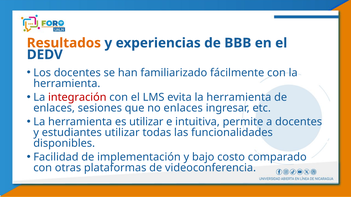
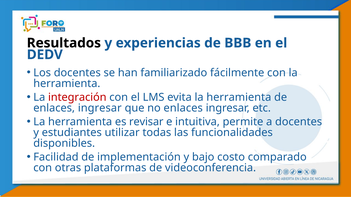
Resultados colour: orange -> black
sesiones at (100, 108): sesiones -> ingresar
es utilizar: utilizar -> revisar
